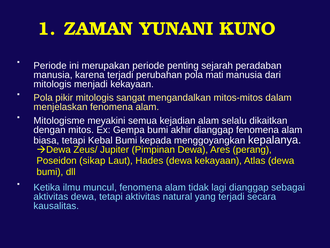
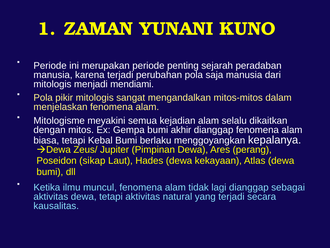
mati: mati -> saja
menjadi kekayaan: kekayaan -> mendiami
kepada: kepada -> berlaku
